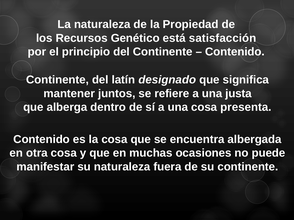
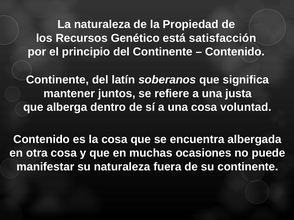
designado: designado -> soberanos
presenta: presenta -> voluntad
